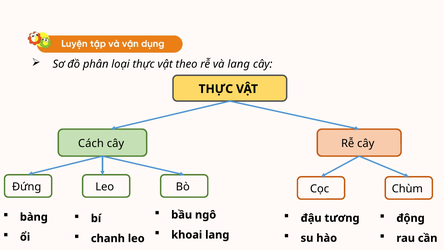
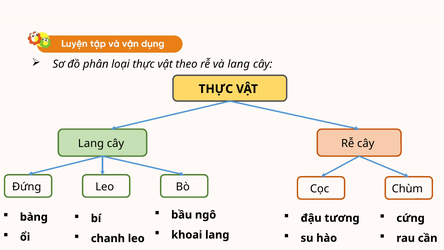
Cách at (91, 143): Cách -> Lang
động: động -> cứng
